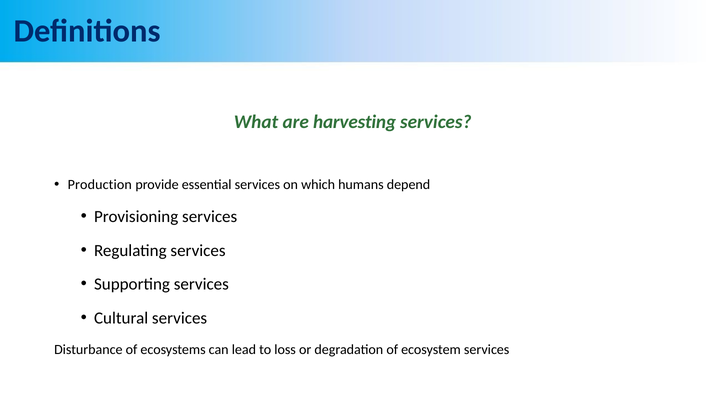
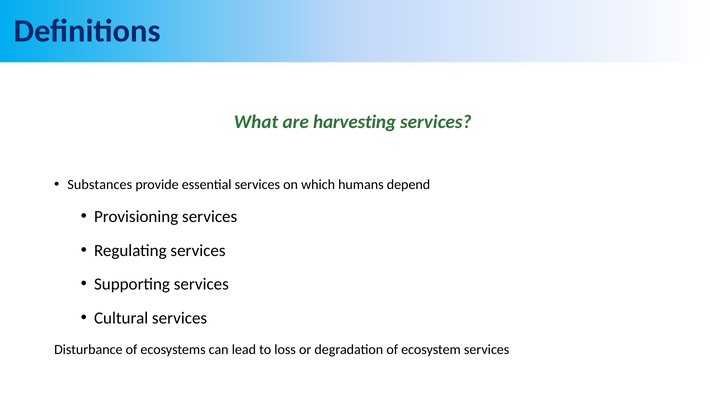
Production: Production -> Substances
